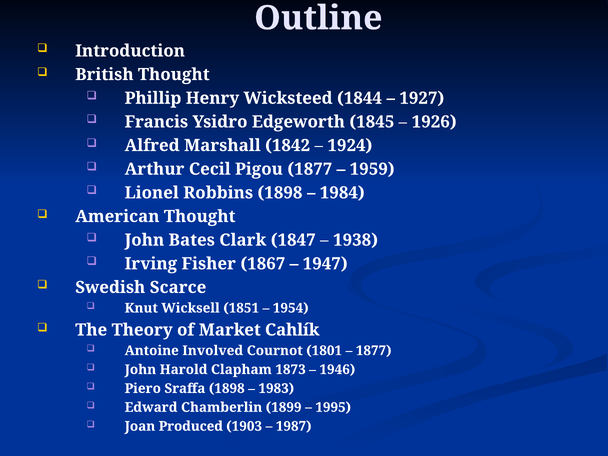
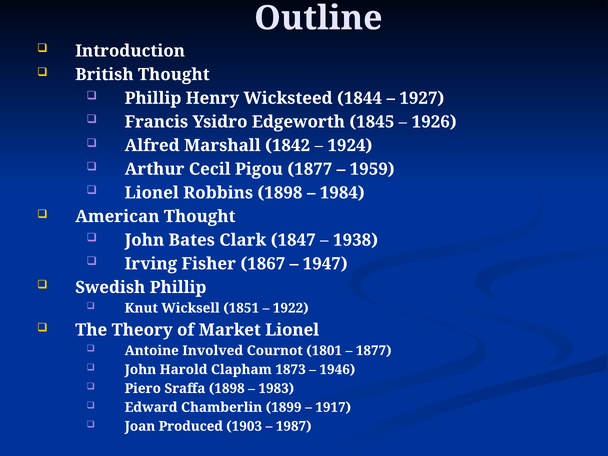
Swedish Scarce: Scarce -> Phillip
1954: 1954 -> 1922
Market Cahlík: Cahlík -> Lionel
1995: 1995 -> 1917
